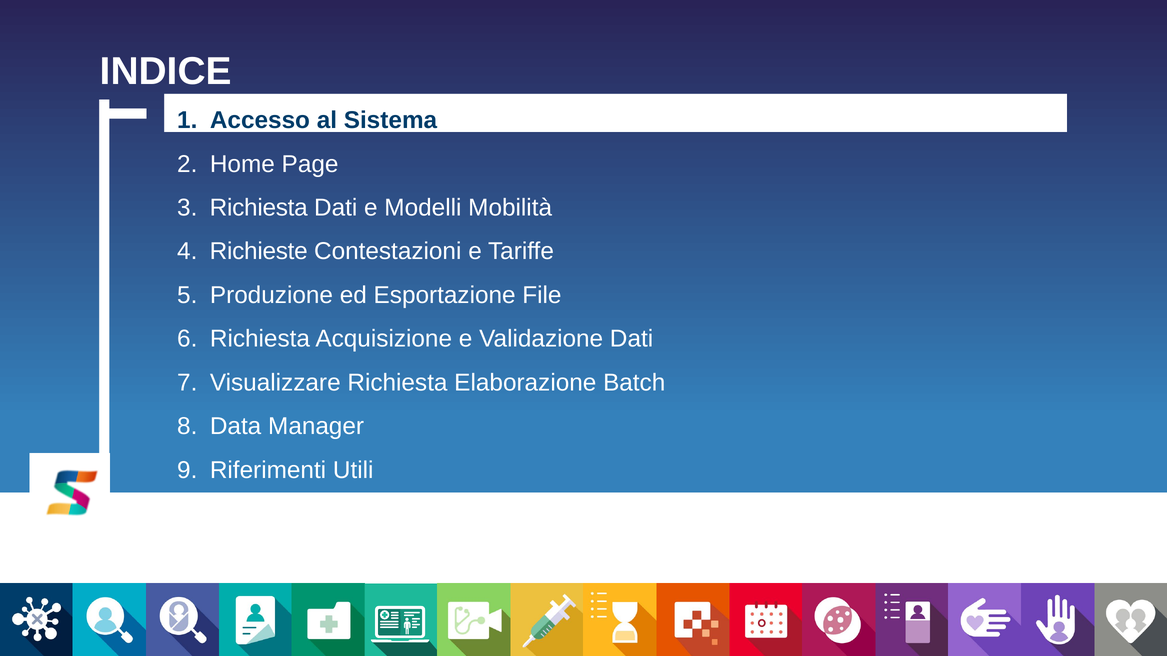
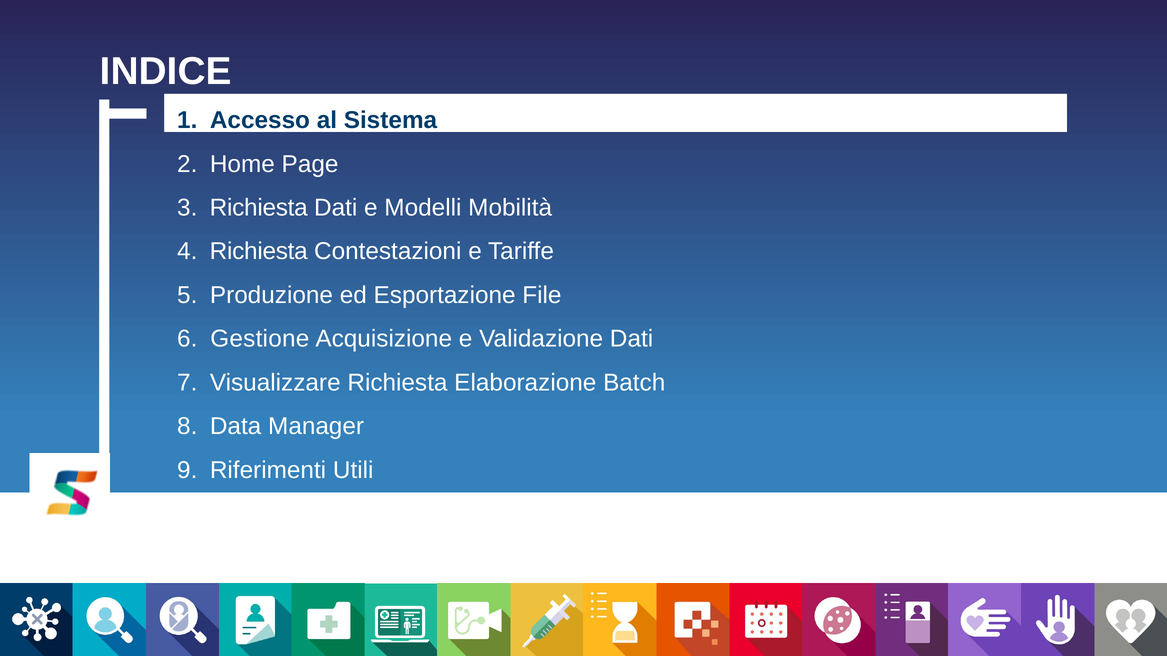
Richieste at (259, 252): Richieste -> Richiesta
Richiesta at (260, 339): Richiesta -> Gestione
